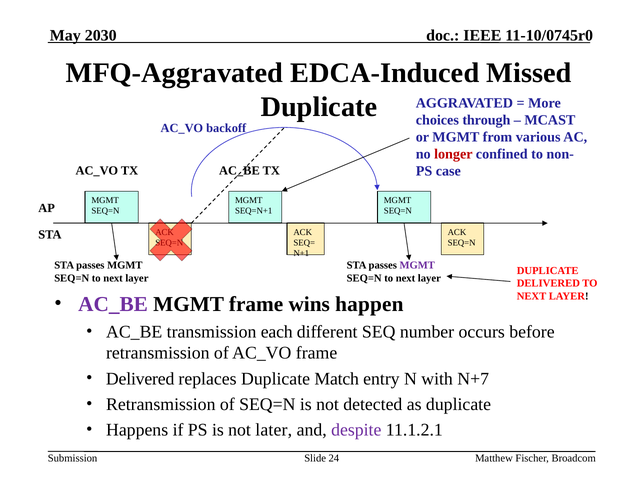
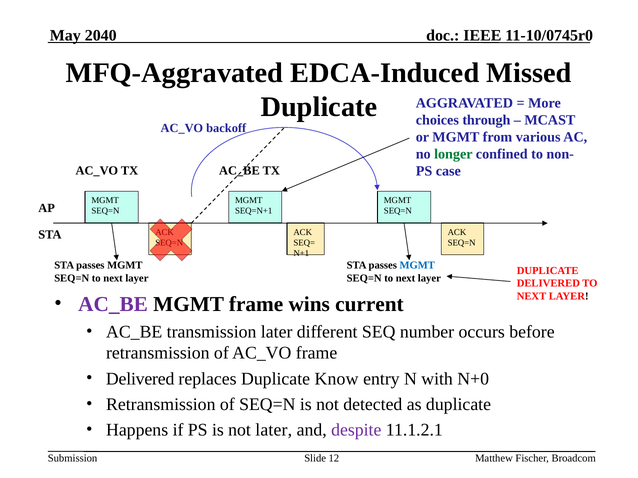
2030: 2030 -> 2040
longer colour: red -> green
MGMT at (417, 266) colour: purple -> blue
happen: happen -> current
transmission each: each -> later
Match: Match -> Know
N+7: N+7 -> N+0
24: 24 -> 12
